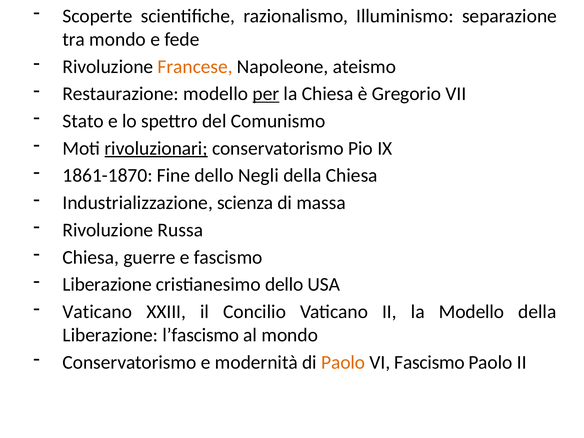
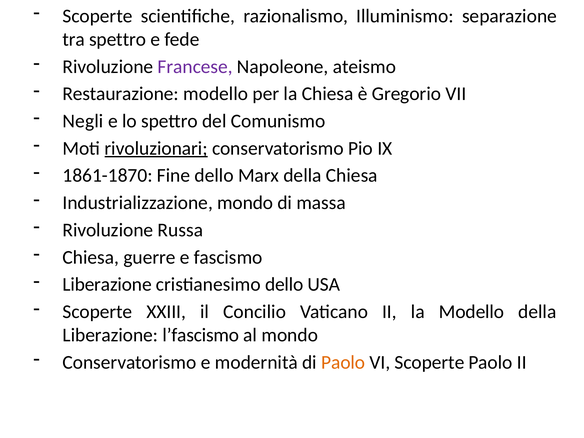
tra mondo: mondo -> spettro
Francese colour: orange -> purple
per underline: present -> none
Stato: Stato -> Negli
Negli: Negli -> Marx
Industrializzazione scienza: scienza -> mondo
Vaticano at (97, 312): Vaticano -> Scoperte
VI Fascismo: Fascismo -> Scoperte
